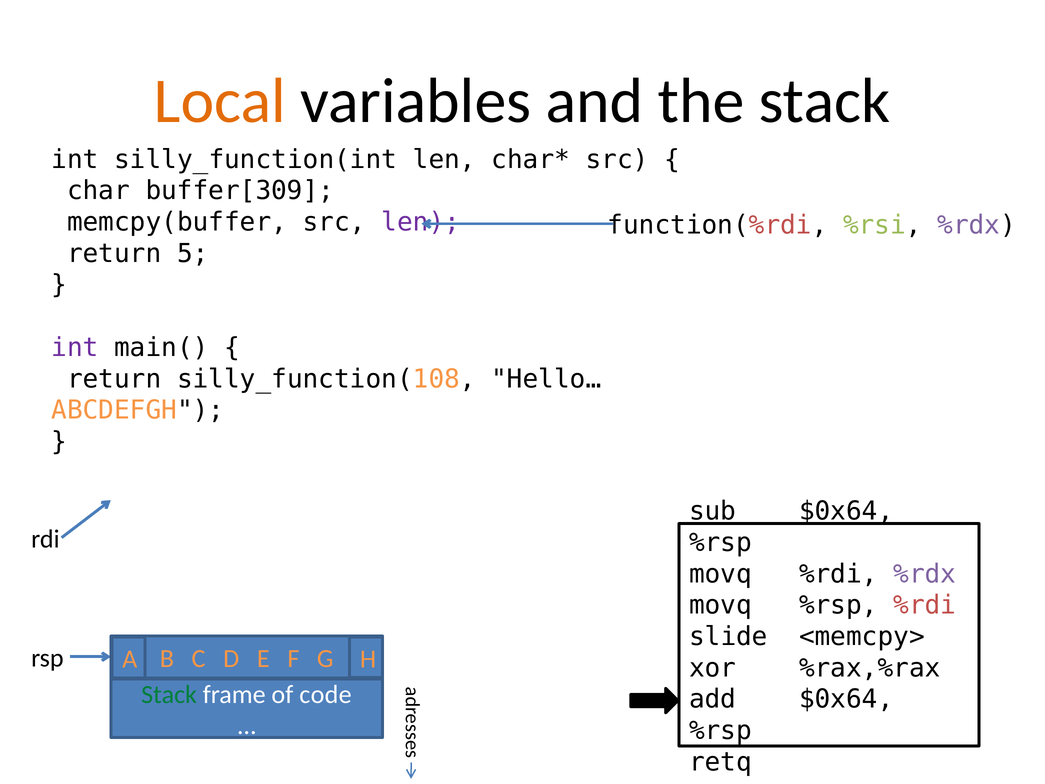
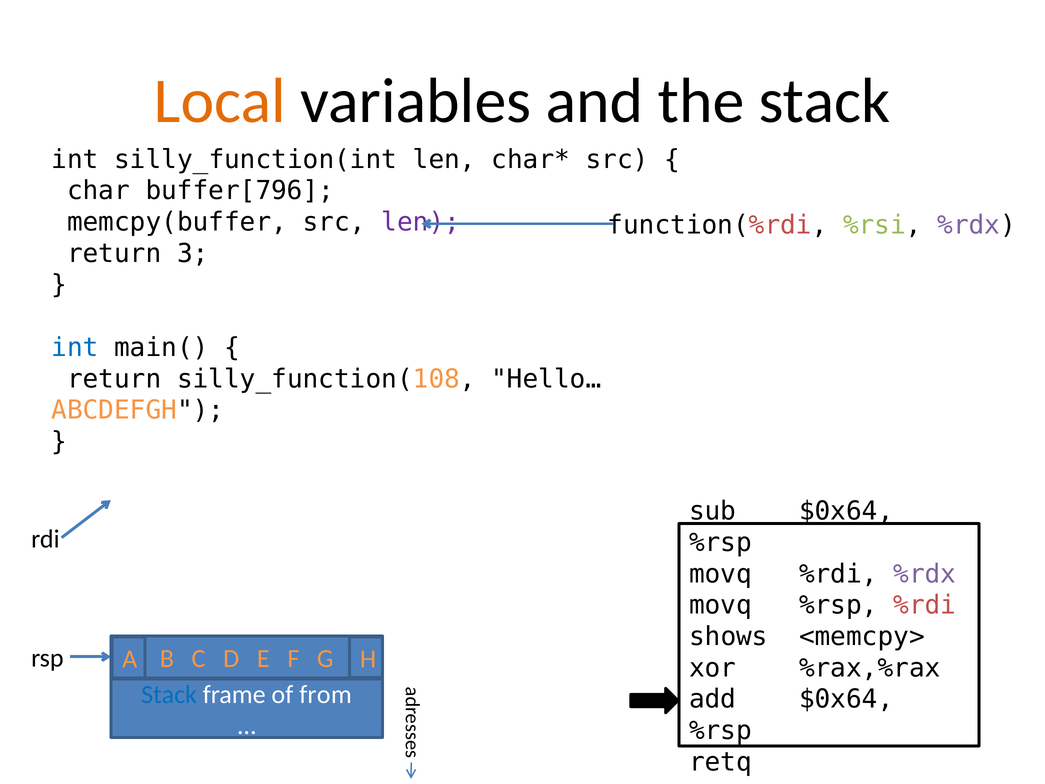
buffer[309: buffer[309 -> buffer[796
5: 5 -> 3
int at (75, 347) colour: purple -> blue
slide: slide -> shows
Stack at (169, 694) colour: green -> blue
code: code -> from
